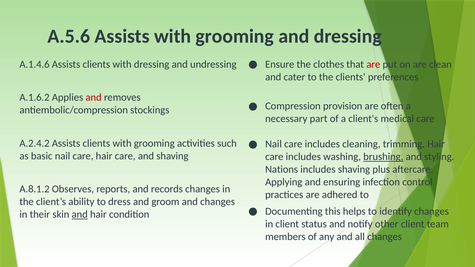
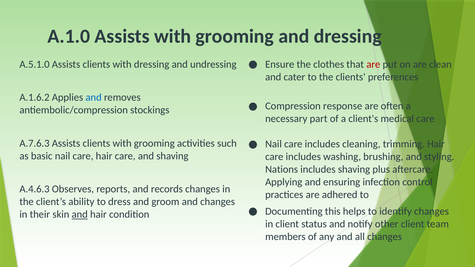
A.5.6: A.5.6 -> A.1.0
A.1.4.6: A.1.4.6 -> A.5.1.0
and at (94, 98) colour: red -> blue
provision: provision -> response
A.2.4.2: A.2.4.2 -> A.7.6.3
brushing underline: present -> none
A.8.1.2: A.8.1.2 -> A.4.6.3
